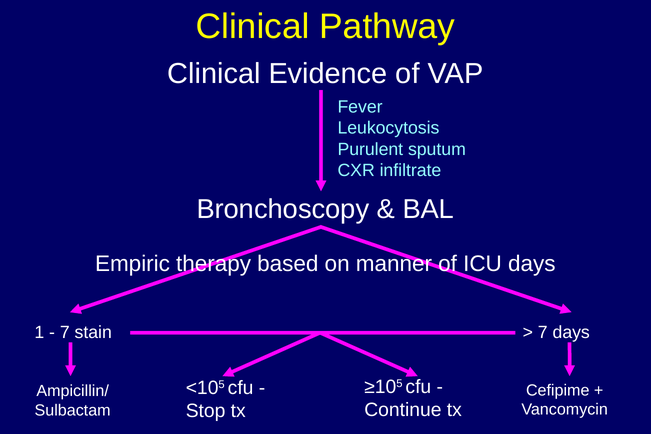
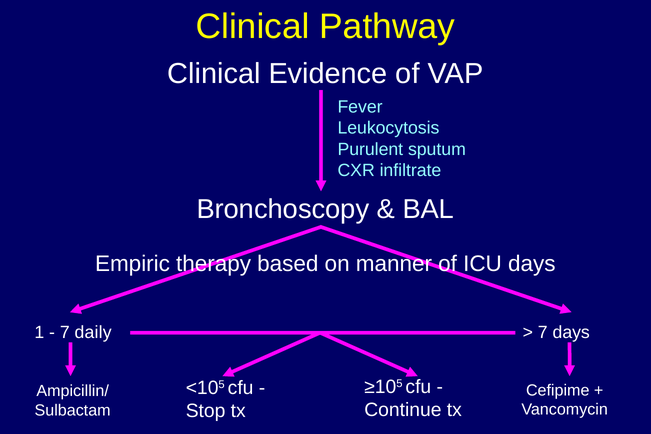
stain: stain -> daily
